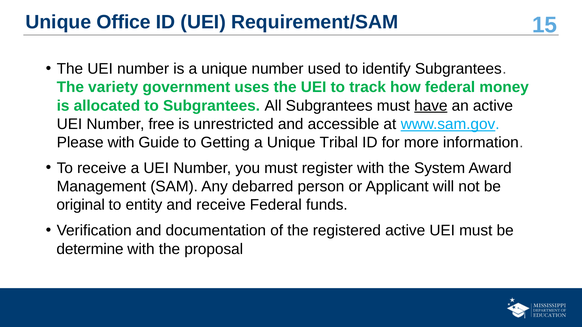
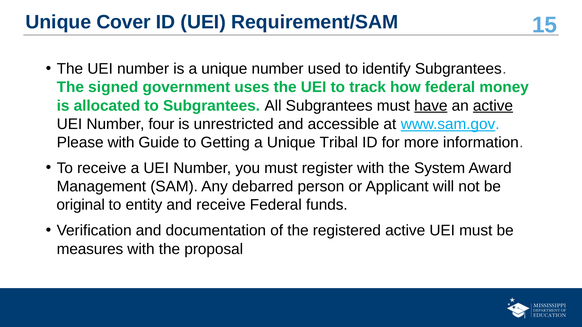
Office: Office -> Cover
variety: variety -> signed
active at (493, 106) underline: none -> present
free: free -> four
determine: determine -> measures
